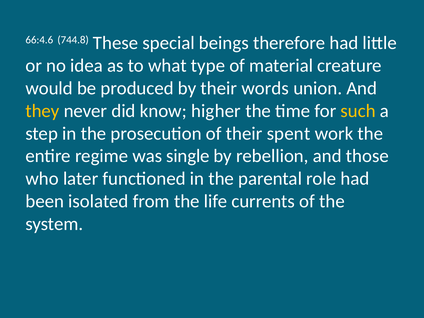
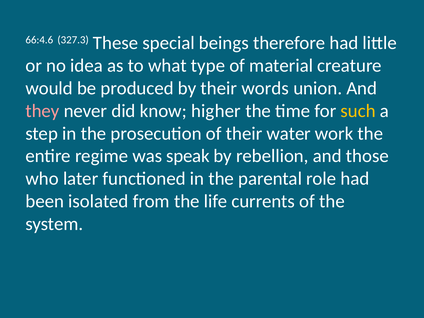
744.8: 744.8 -> 327.3
they colour: yellow -> pink
spent: spent -> water
single: single -> speak
